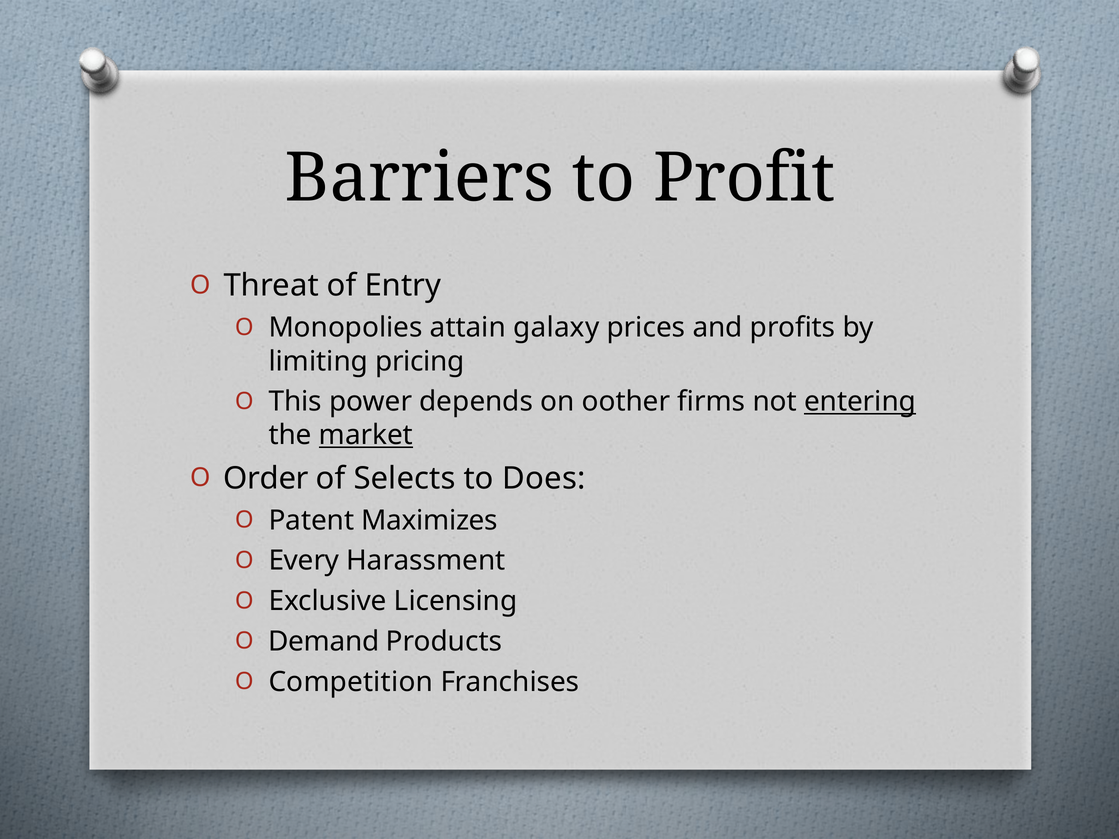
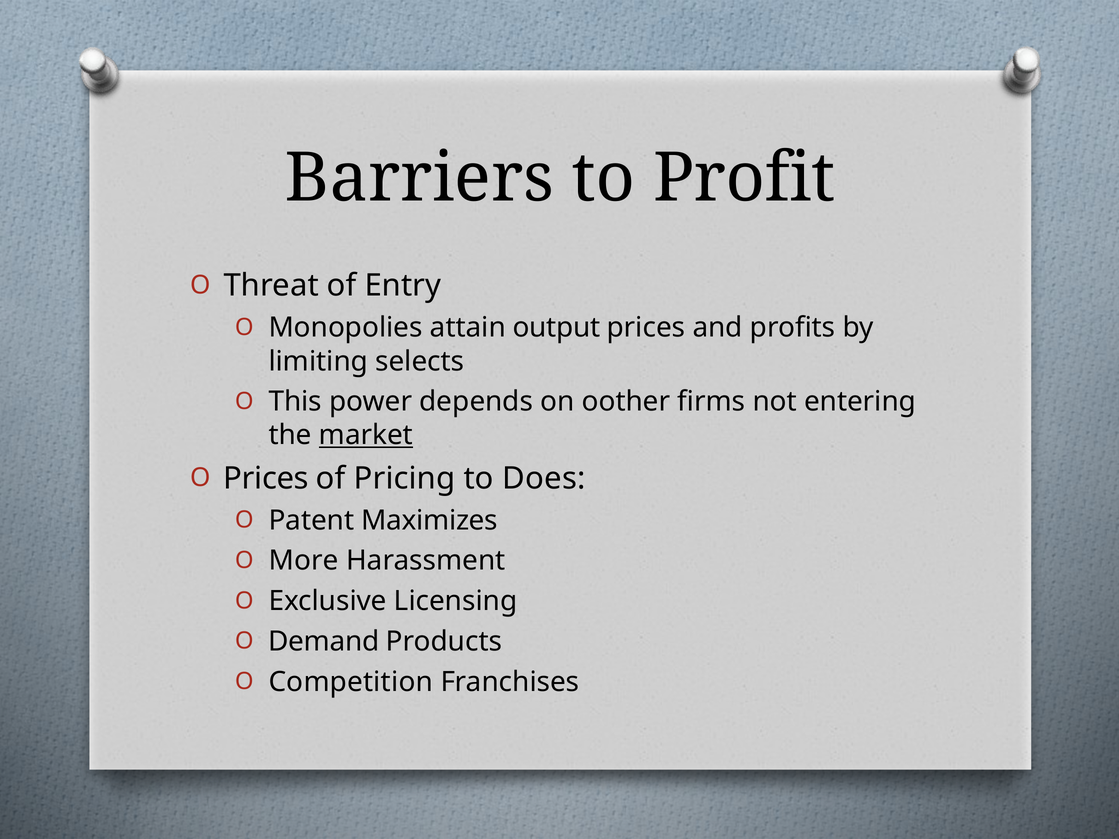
galaxy: galaxy -> output
pricing: pricing -> selects
entering underline: present -> none
Order at (266, 478): Order -> Prices
Selects: Selects -> Pricing
Every: Every -> More
